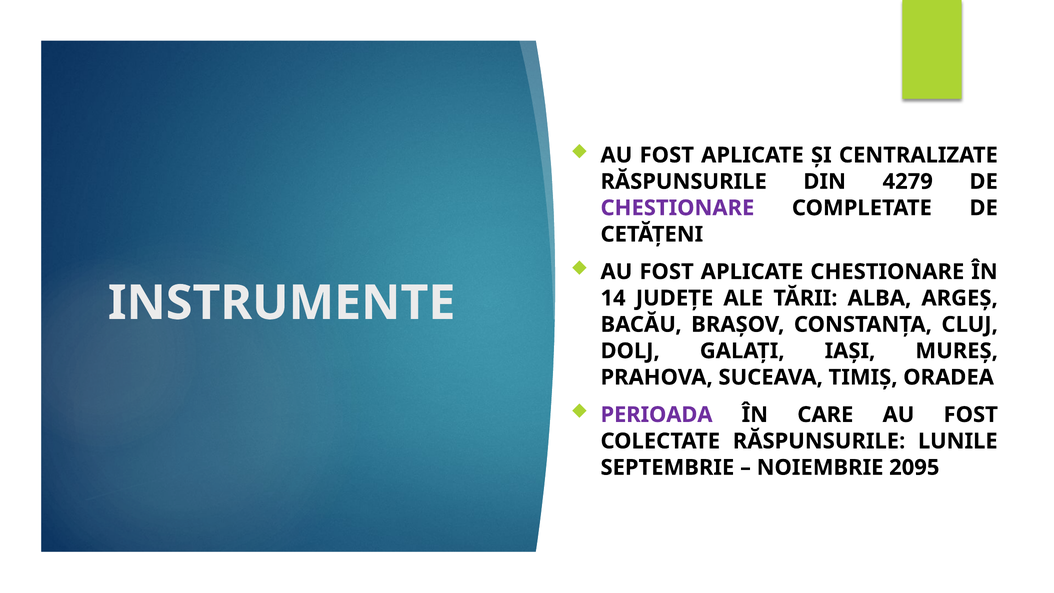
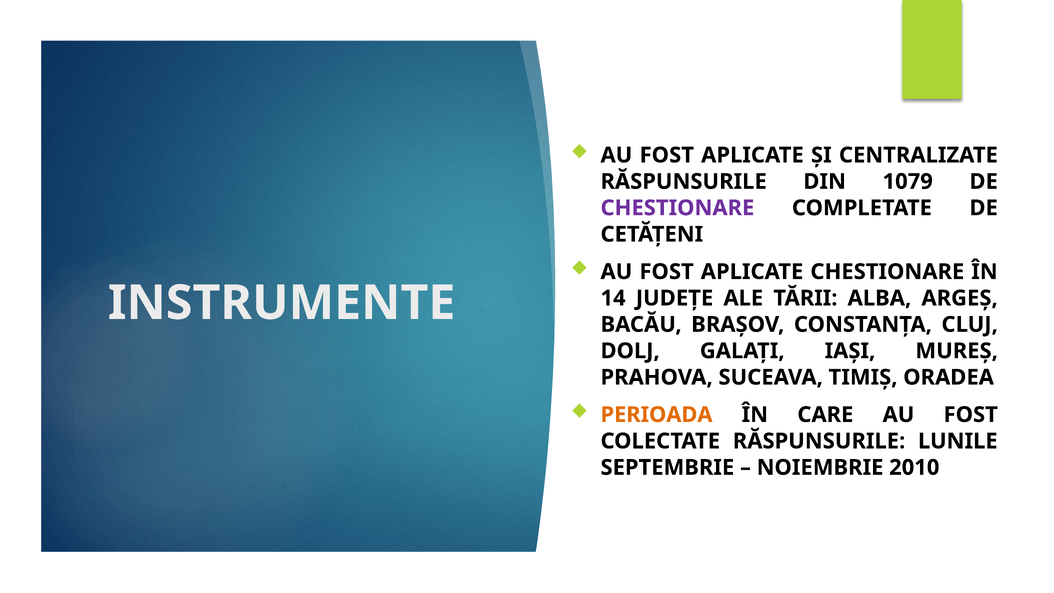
4279: 4279 -> 1079
PERIOADA colour: purple -> orange
2095: 2095 -> 2010
